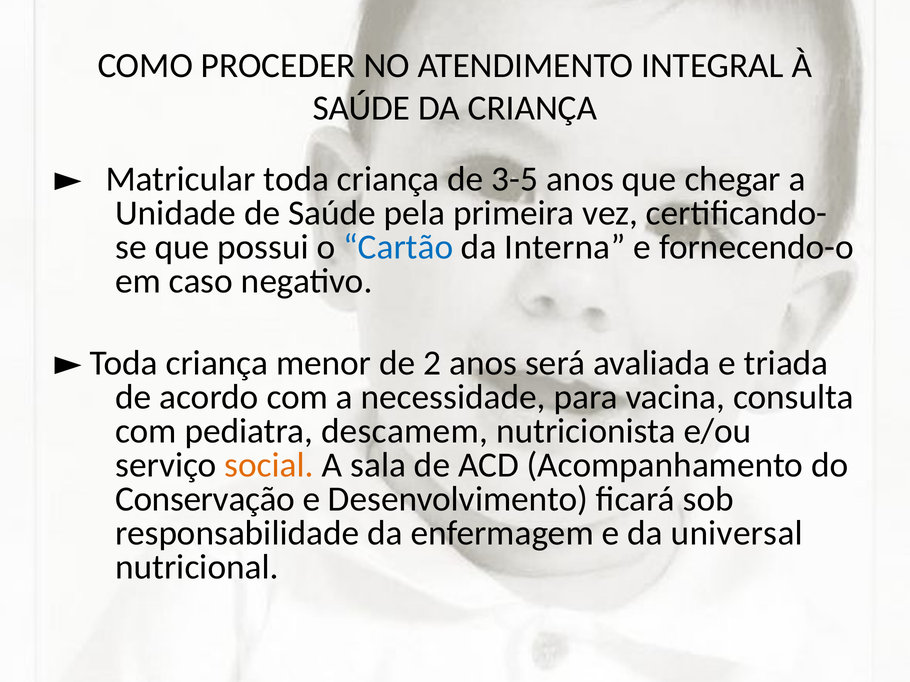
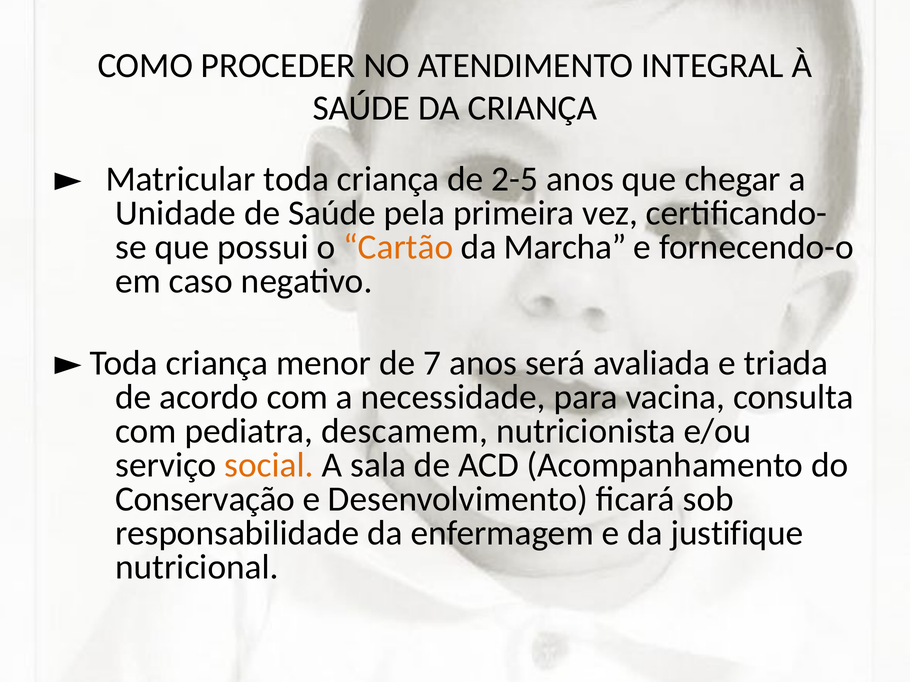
3-5: 3-5 -> 2-5
Cartão colour: blue -> orange
Interna: Interna -> Marcha
2: 2 -> 7
universal: universal -> justifique
